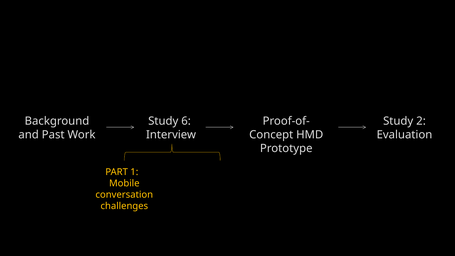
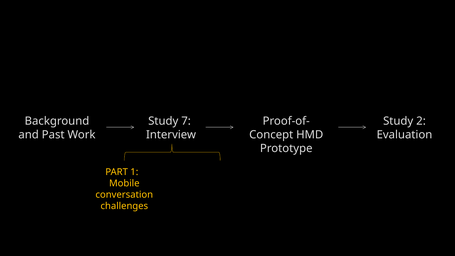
6: 6 -> 7
